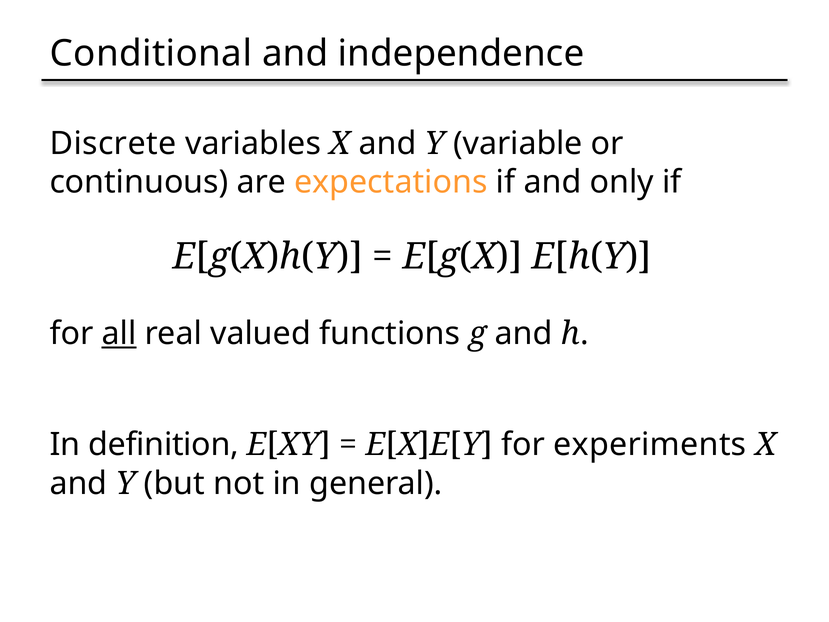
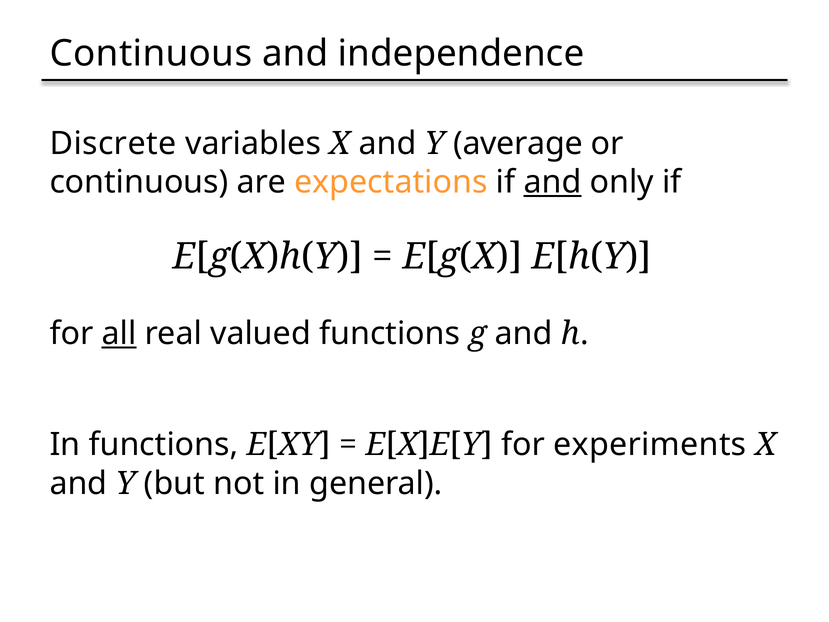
Conditional at (151, 54): Conditional -> Continuous
variable: variable -> average
and at (553, 182) underline: none -> present
In definition: definition -> functions
